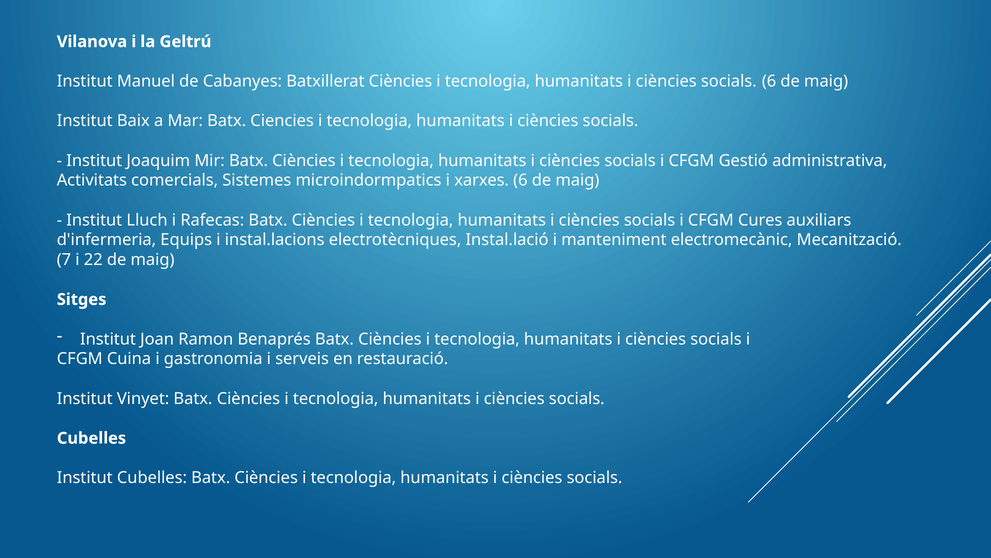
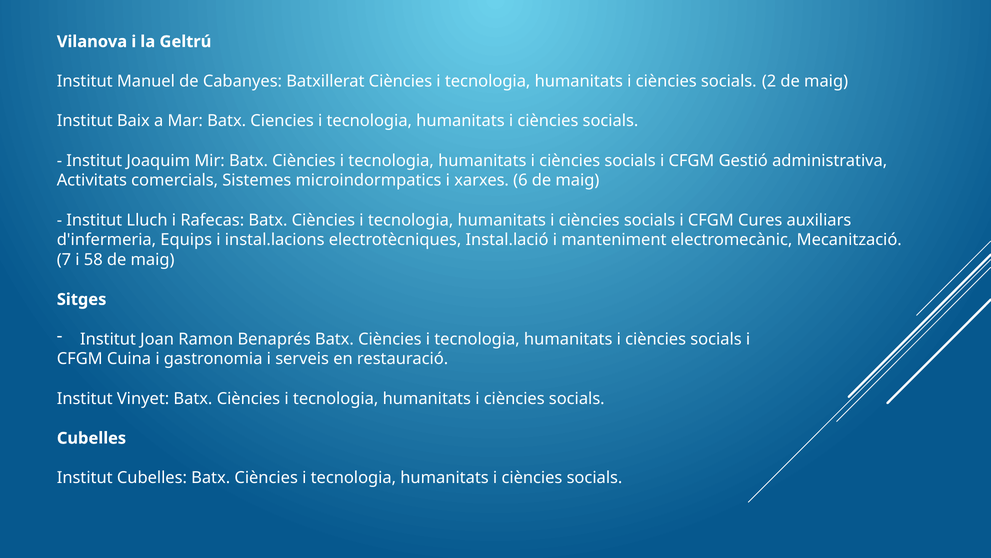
socials 6: 6 -> 2
22: 22 -> 58
